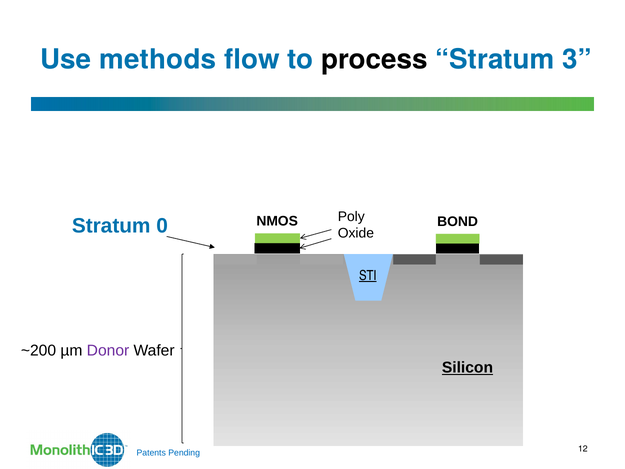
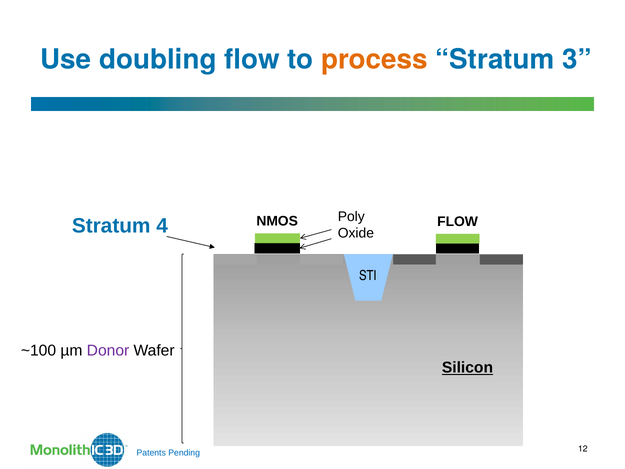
methods: methods -> doubling
process colour: black -> orange
BOND at (458, 222): BOND -> FLOW
0: 0 -> 4
STI underline: present -> none
~200: ~200 -> ~100
